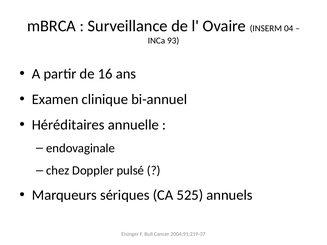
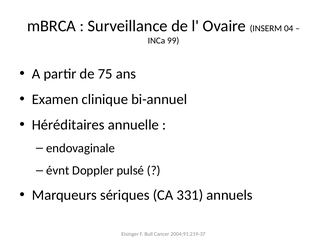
93: 93 -> 99
16: 16 -> 75
chez: chez -> évnt
525: 525 -> 331
